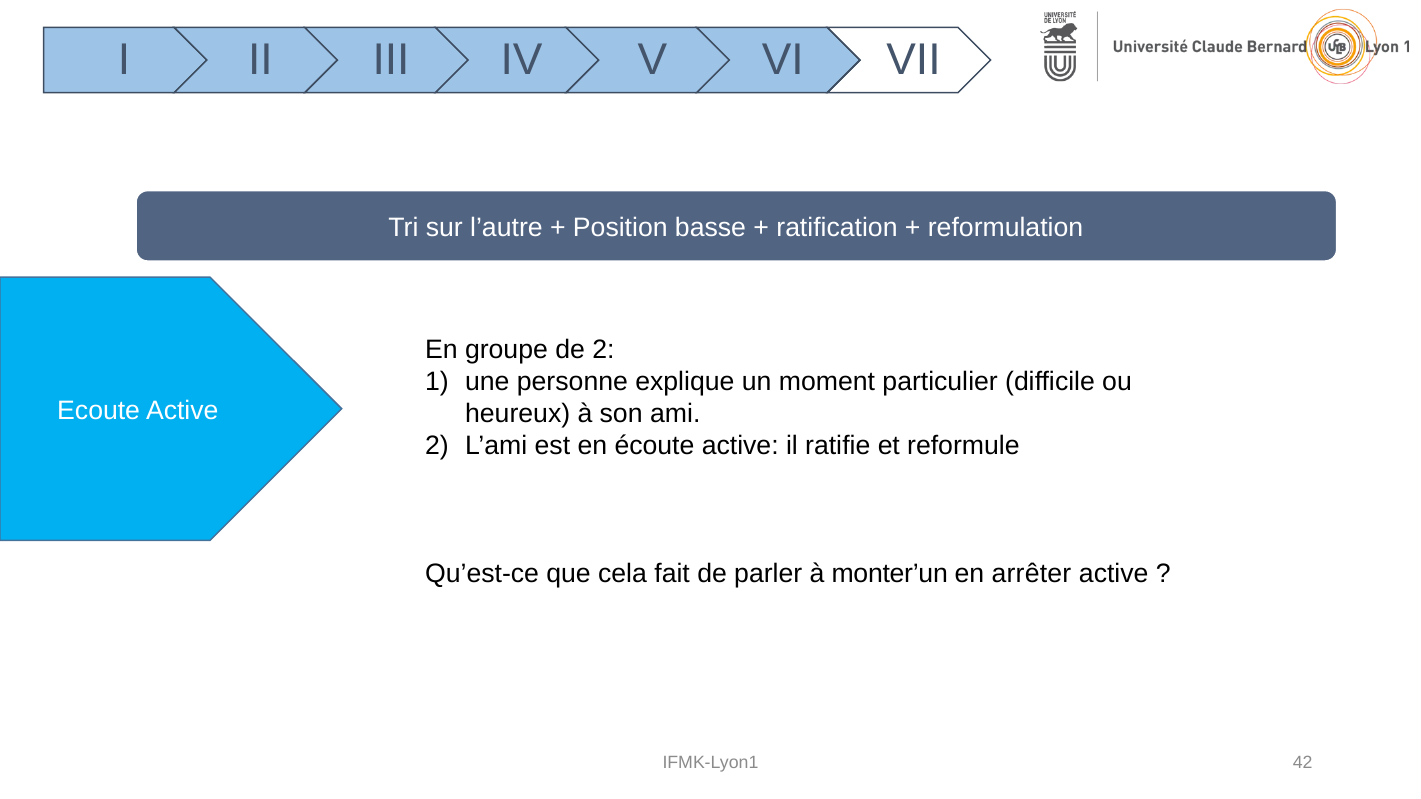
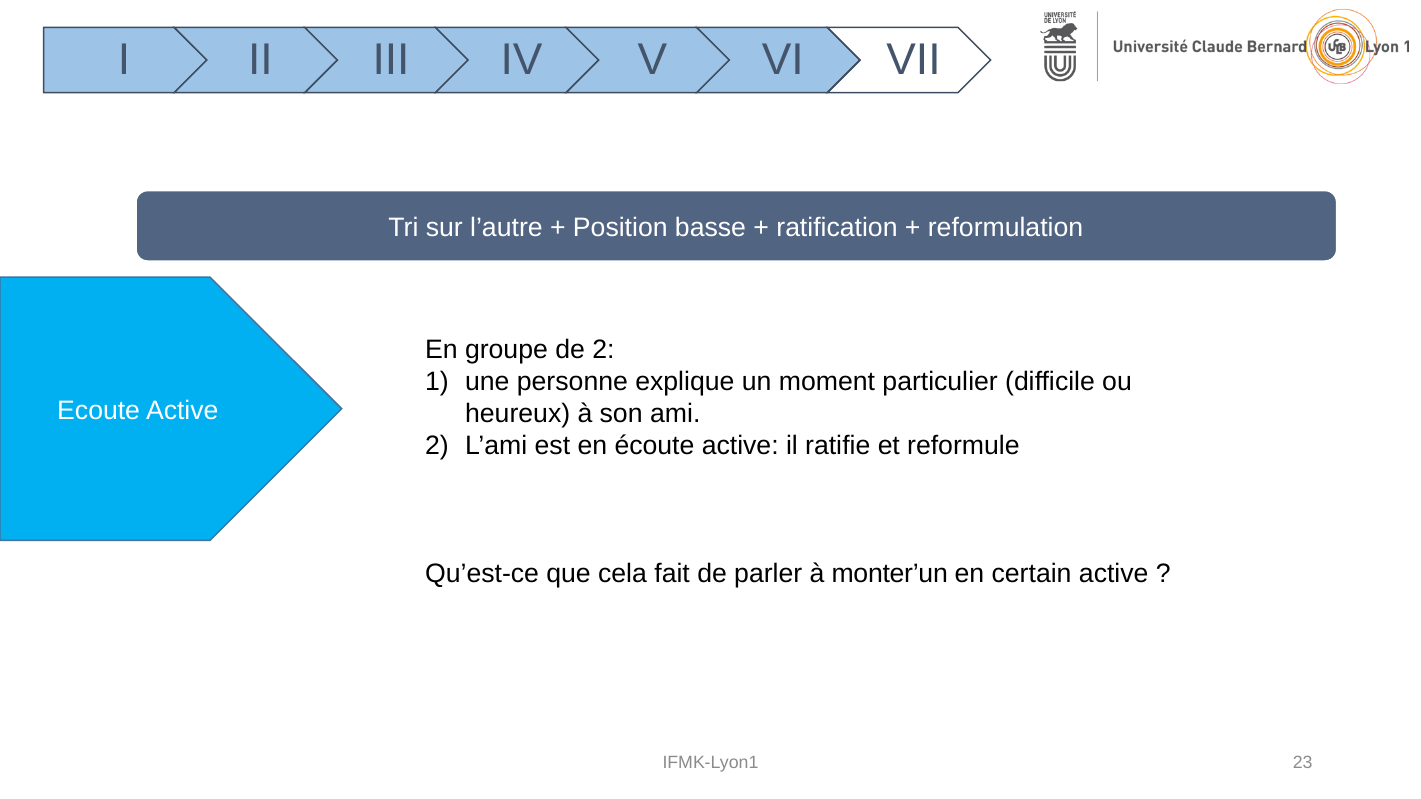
arrêter: arrêter -> certain
42: 42 -> 23
